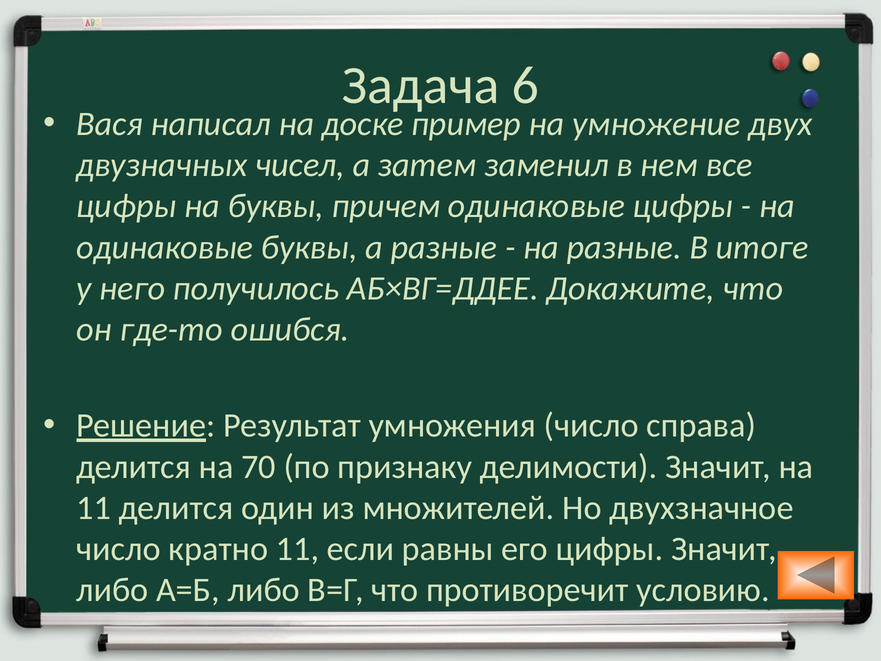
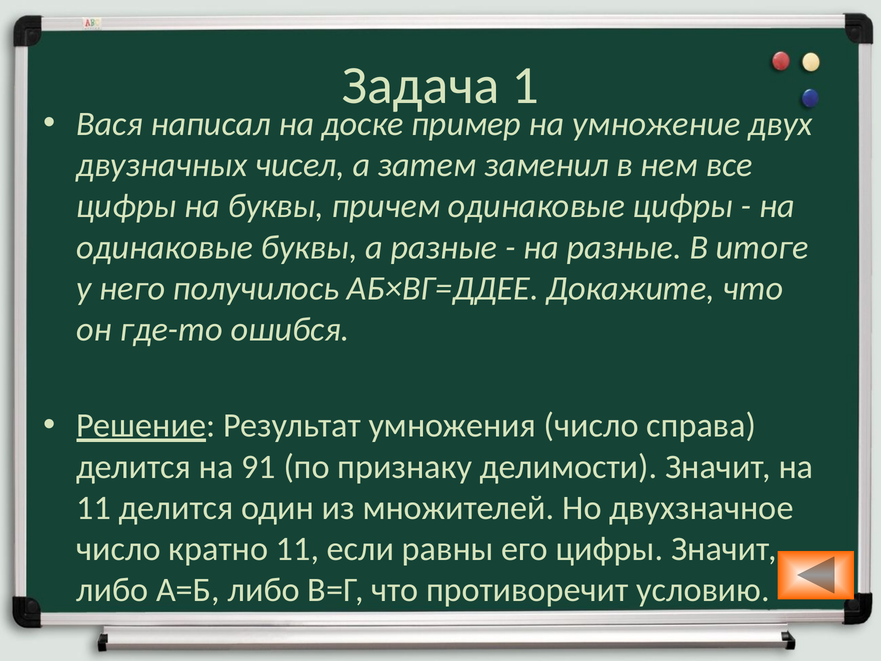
6: 6 -> 1
70: 70 -> 91
